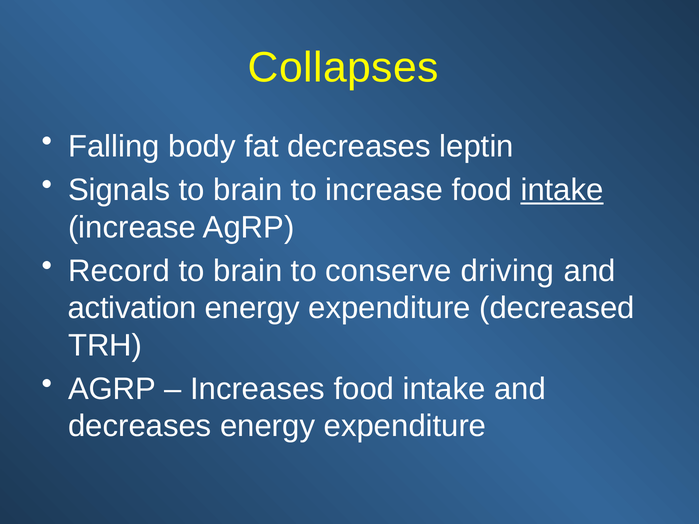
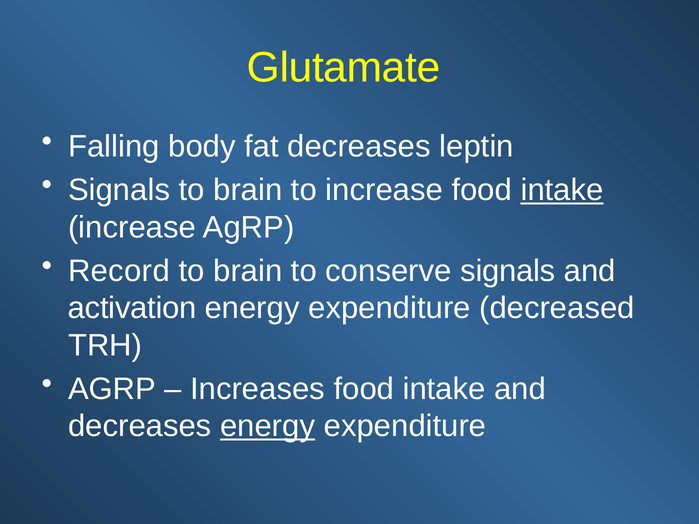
Collapses: Collapses -> Glutamate
conserve driving: driving -> signals
energy at (268, 426) underline: none -> present
